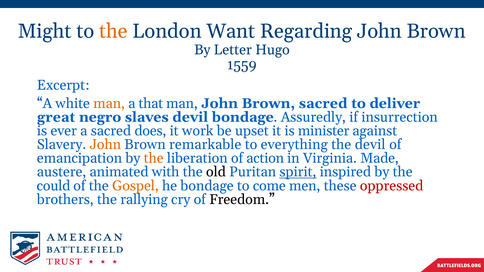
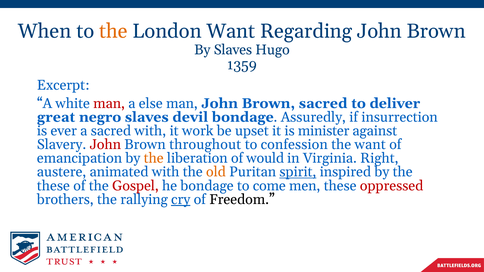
Might: Might -> When
By Letter: Letter -> Slaves
1559: 1559 -> 1359
man at (109, 103) colour: orange -> red
that: that -> else
sacred does: does -> with
John at (105, 145) colour: orange -> red
remarkable: remarkable -> throughout
everything: everything -> confession
the devil: devil -> want
action: action -> would
Made: Made -> Right
old colour: black -> orange
could at (53, 186): could -> these
Gospel colour: orange -> red
cry underline: none -> present
